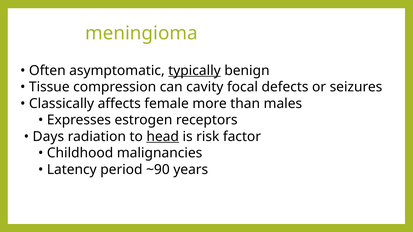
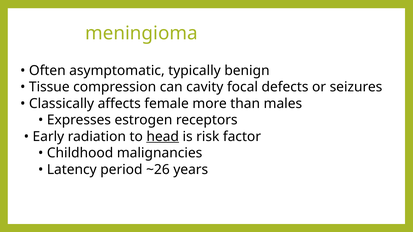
typically underline: present -> none
Days: Days -> Early
~90: ~90 -> ~26
